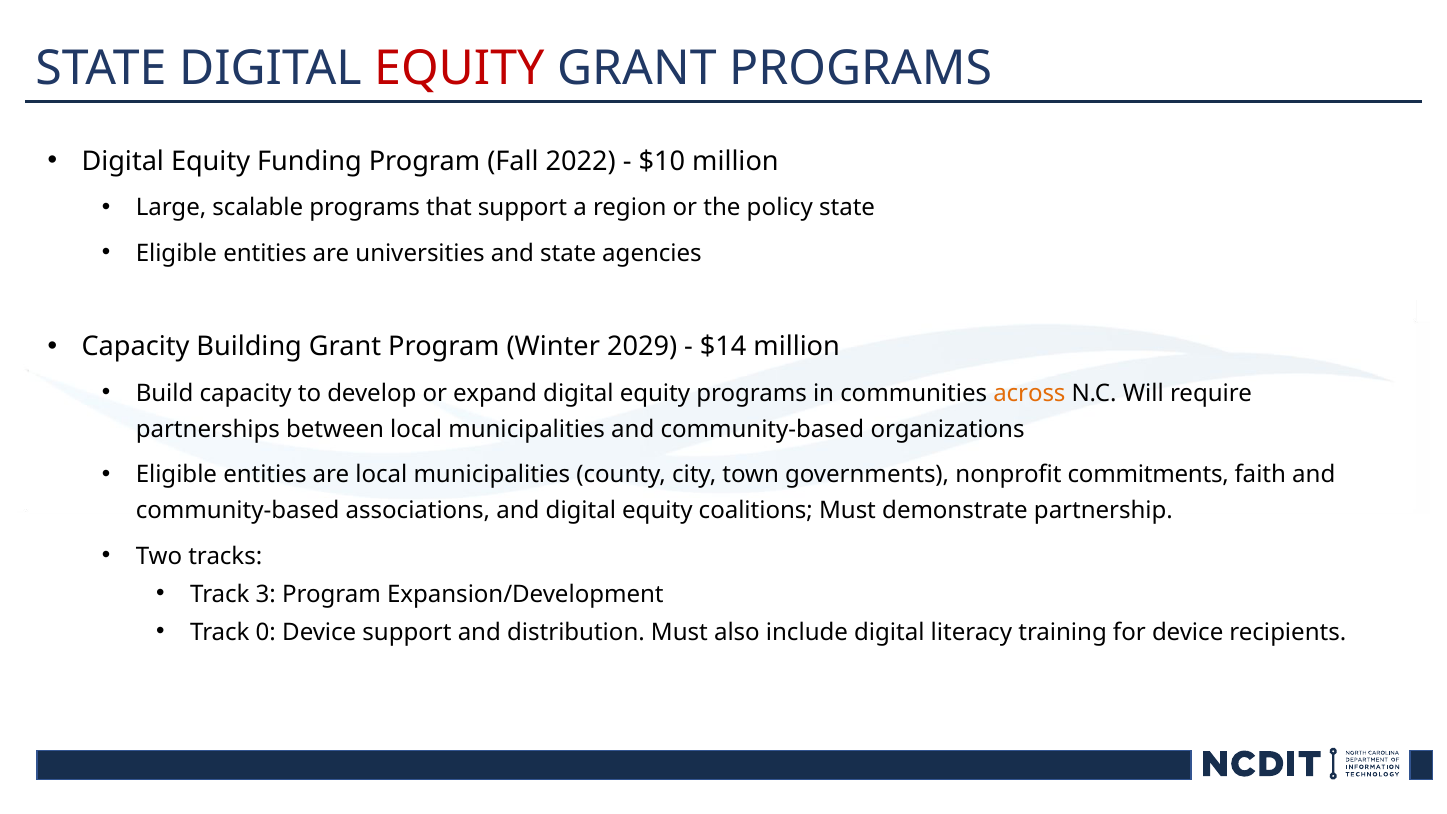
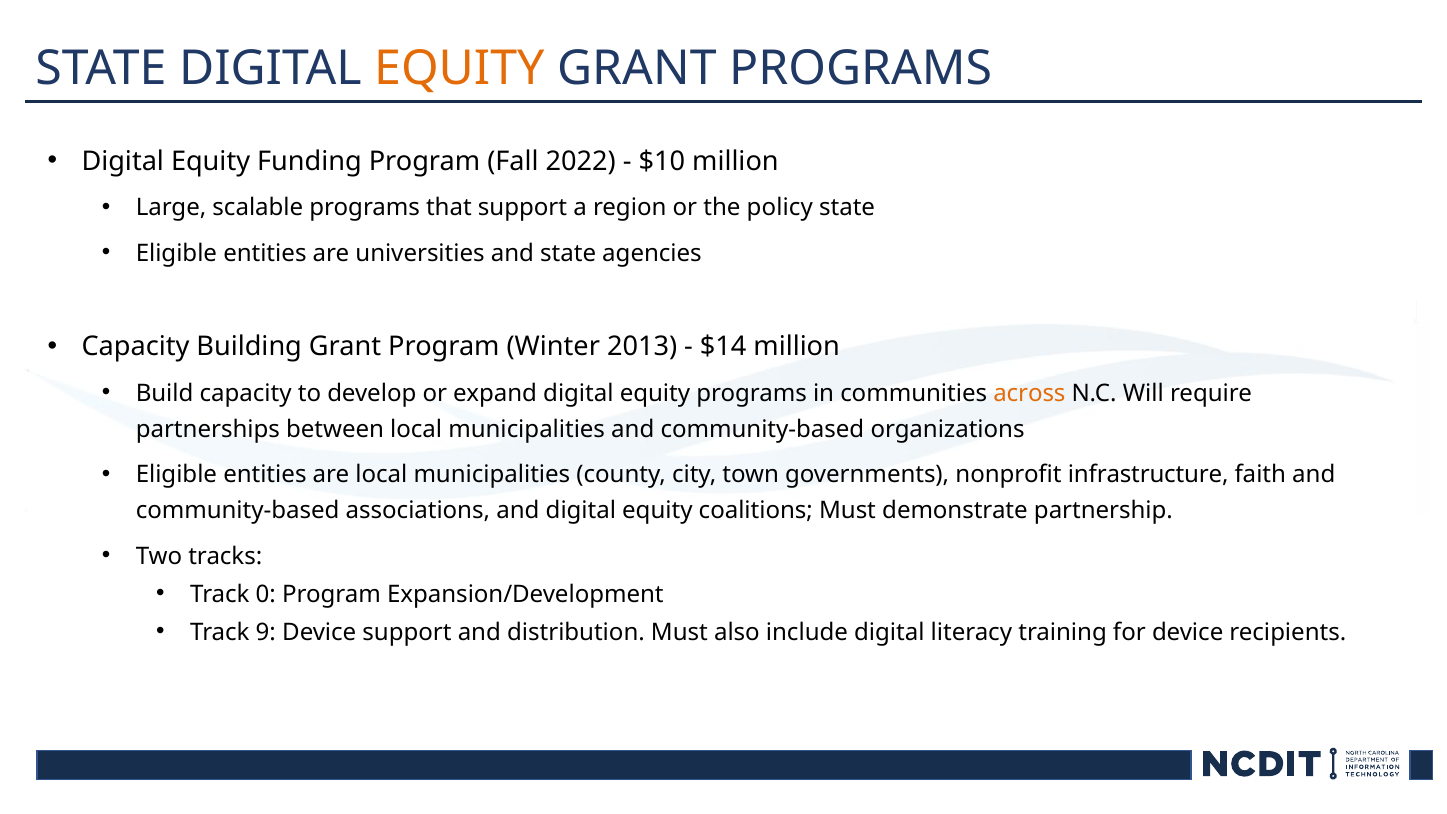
EQUITY at (459, 69) colour: red -> orange
2029: 2029 -> 2013
commitments: commitments -> infrastructure
3: 3 -> 0
0: 0 -> 9
